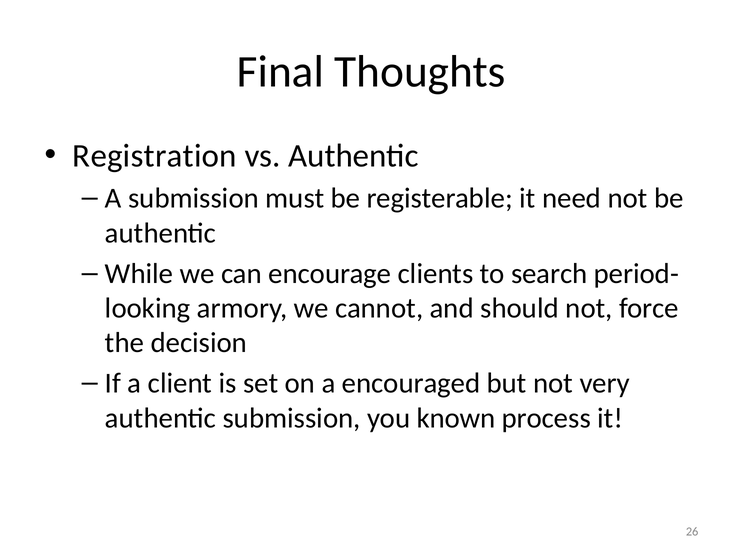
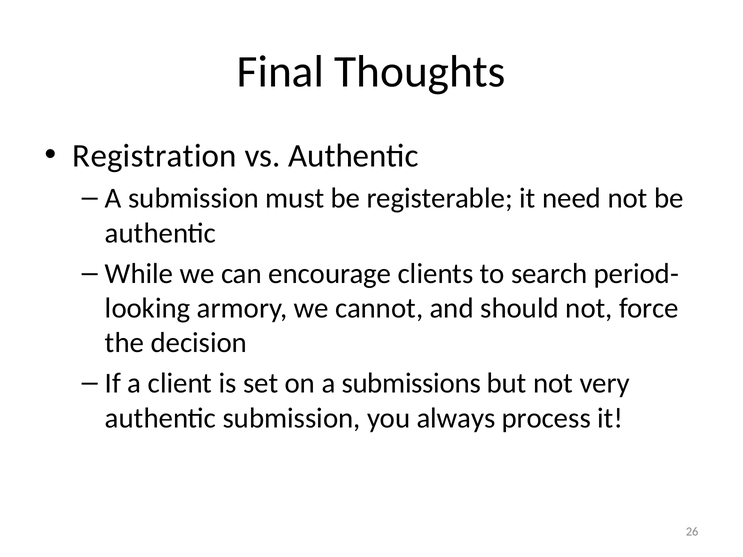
encouraged: encouraged -> submissions
known: known -> always
